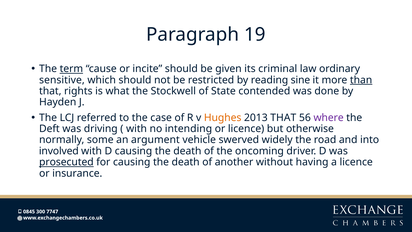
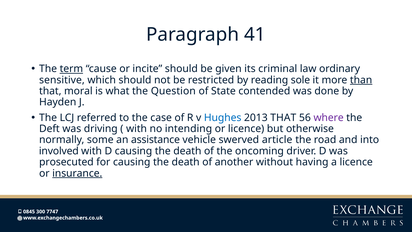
19: 19 -> 41
sine: sine -> sole
rights: rights -> moral
Stockwell: Stockwell -> Question
Hughes colour: orange -> blue
argument: argument -> assistance
widely: widely -> article
prosecuted underline: present -> none
insurance underline: none -> present
